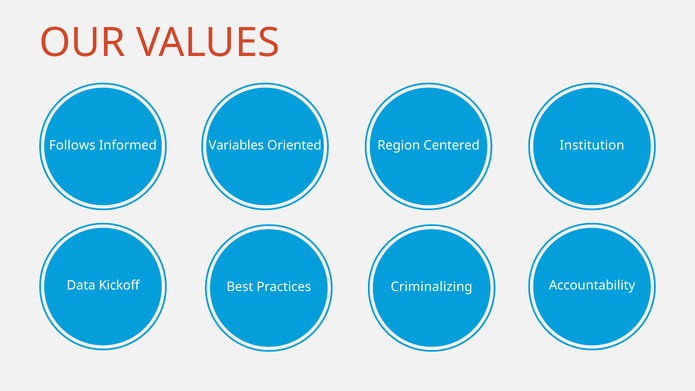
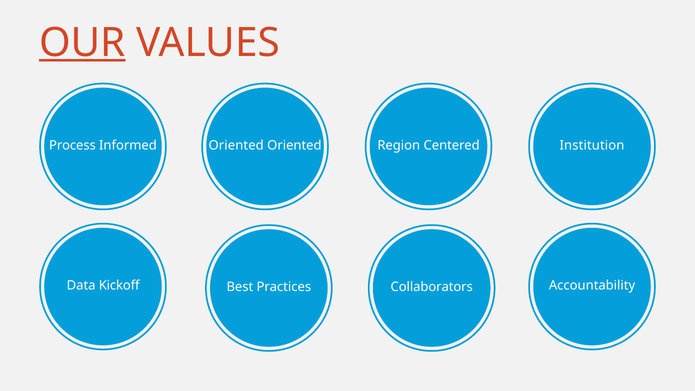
OUR underline: none -> present
Follows: Follows -> Process
Informed Variables: Variables -> Oriented
Criminalizing: Criminalizing -> Collaborators
